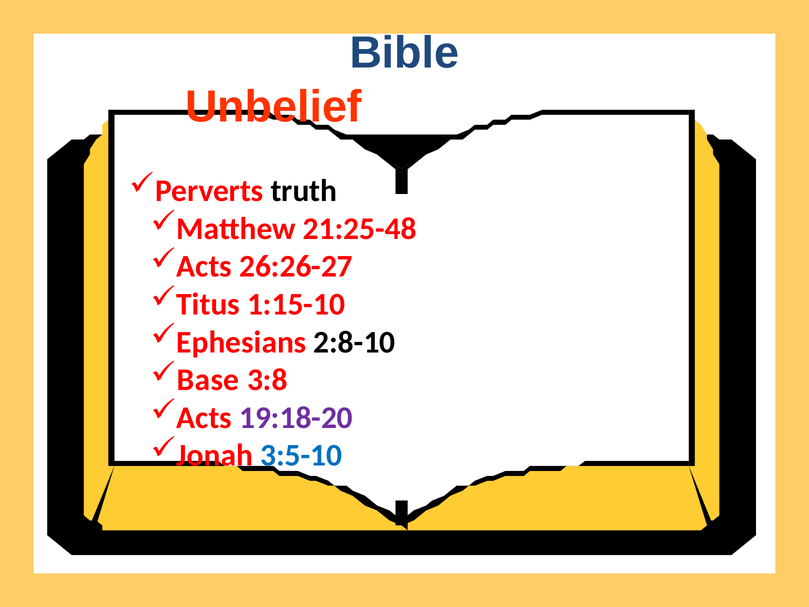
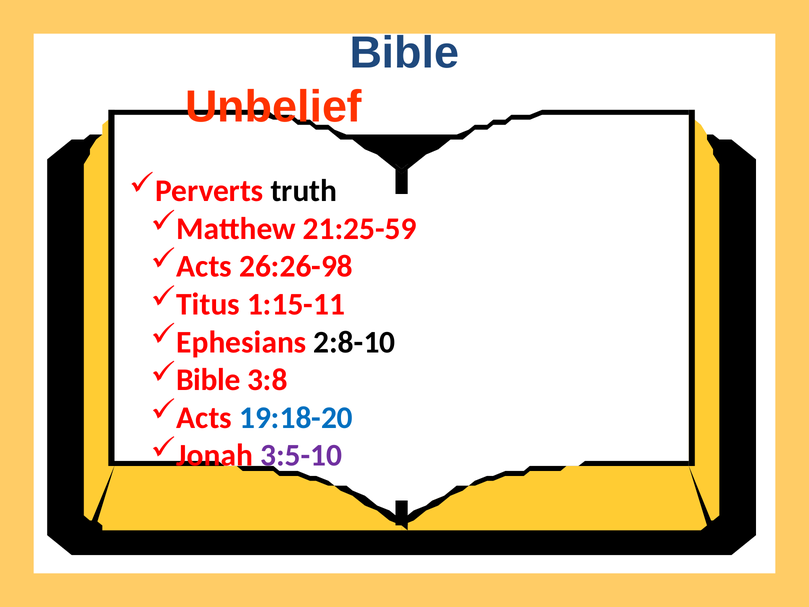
21:25-48: 21:25-48 -> 21:25-59
26:26-27: 26:26-27 -> 26:26-98
1:15-10: 1:15-10 -> 1:15-11
Base at (208, 380): Base -> Bible
19:18-20 colour: purple -> blue
3:5-10 colour: blue -> purple
